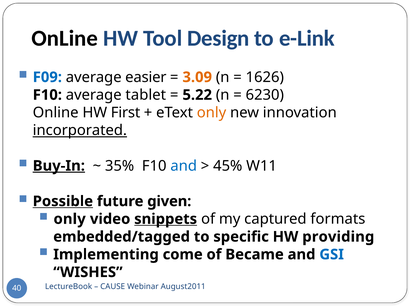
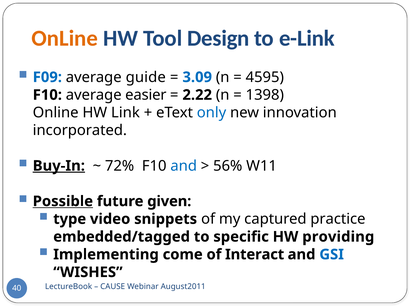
OnLine at (65, 38) colour: black -> orange
easier: easier -> guide
3.09 colour: orange -> blue
1626: 1626 -> 4595
tablet: tablet -> easier
5.22: 5.22 -> 2.22
6230: 6230 -> 1398
First: First -> Link
only at (212, 113) colour: orange -> blue
incorporated underline: present -> none
35%: 35% -> 72%
45%: 45% -> 56%
only at (70, 219): only -> type
snippets underline: present -> none
formats: formats -> practice
Became: Became -> Interact
